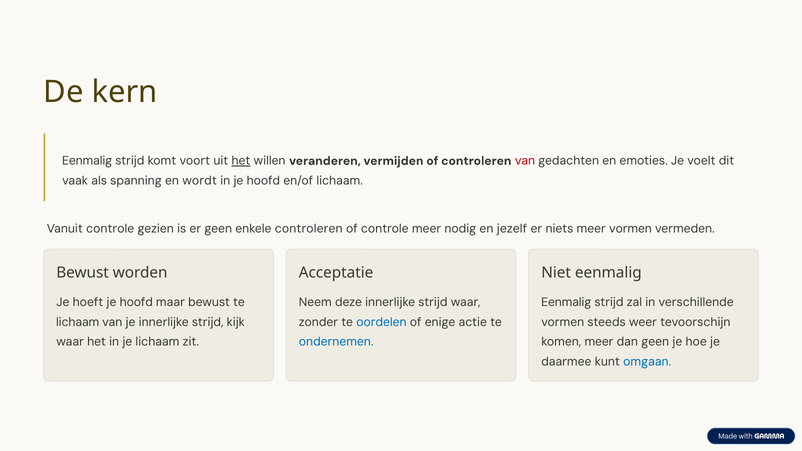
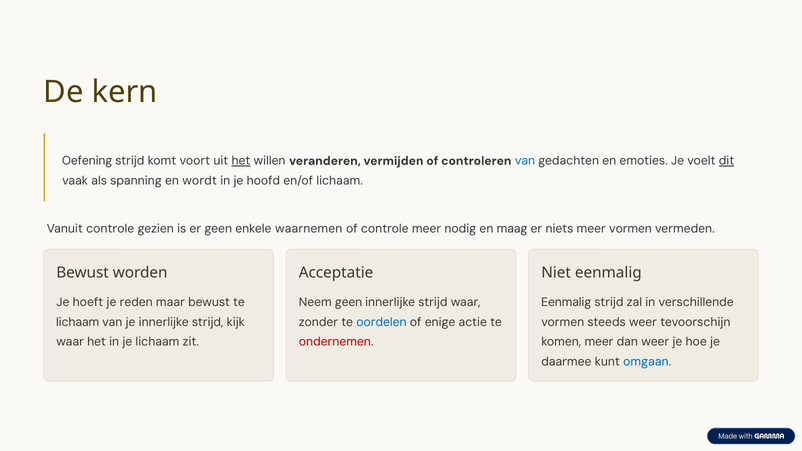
Eenmalig at (87, 161): Eenmalig -> Oefening
van at (525, 161) colour: red -> blue
dit underline: none -> present
enkele controleren: controleren -> waarnemen
jezelf: jezelf -> maag
hoeft je hoofd: hoofd -> reden
Neem deze: deze -> geen
ondernemen colour: blue -> red
dan geen: geen -> weer
